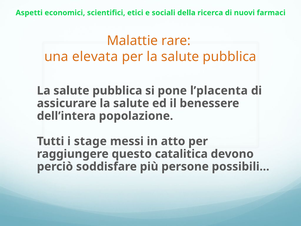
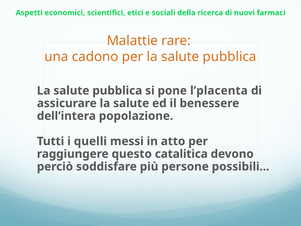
elevata: elevata -> cadono
stage: stage -> quelli
